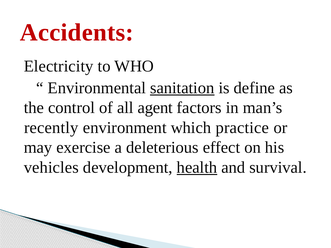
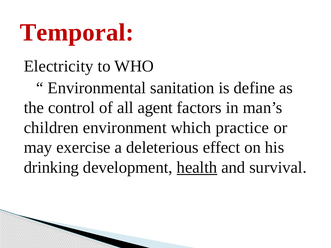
Accidents: Accidents -> Temporal
sanitation underline: present -> none
recently: recently -> children
vehicles: vehicles -> drinking
